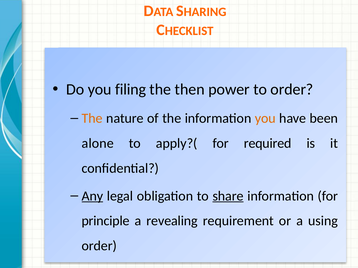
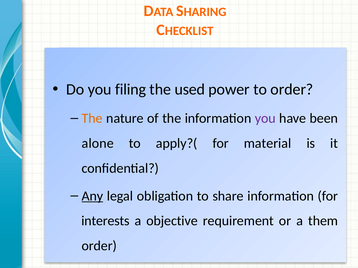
then: then -> used
you at (265, 118) colour: orange -> purple
required: required -> material
share underline: present -> none
principle: principle -> interests
revealing: revealing -> objective
using: using -> them
